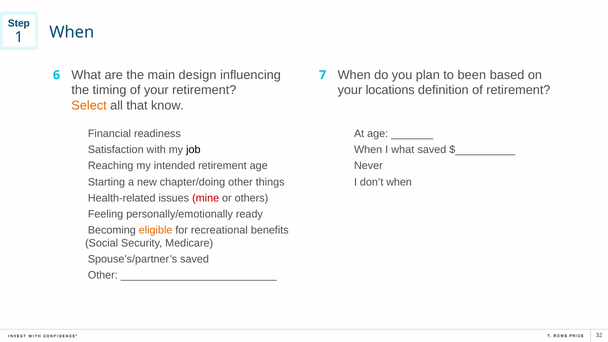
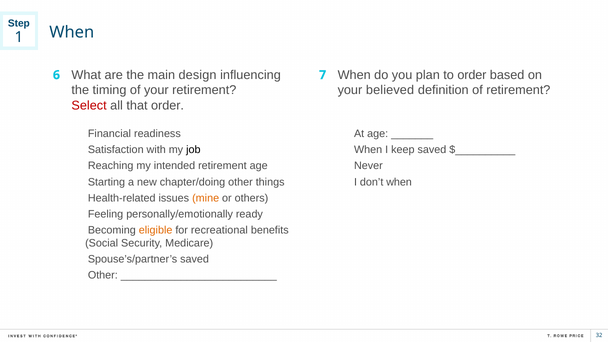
to been: been -> order
locations: locations -> believed
Select colour: orange -> red
that know: know -> order
I what: what -> keep
mine colour: red -> orange
